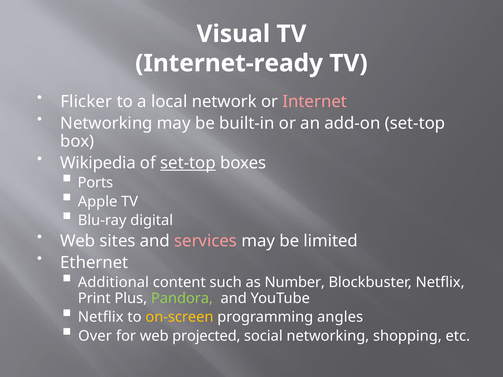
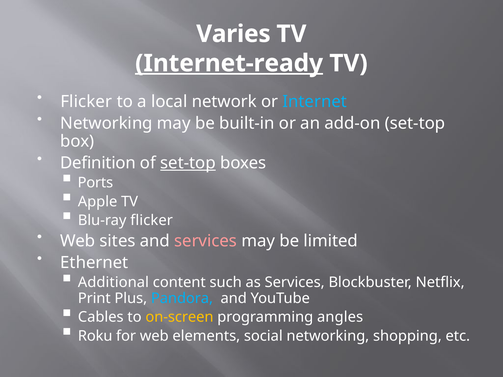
Visual: Visual -> Varies
Internet-ready underline: none -> present
Internet colour: pink -> light blue
Wikipedia: Wikipedia -> Definition
Blu-ray digital: digital -> flicker
as Number: Number -> Services
Pandora colour: light green -> light blue
Netflix at (101, 317): Netflix -> Cables
Over: Over -> Roku
projected: projected -> elements
